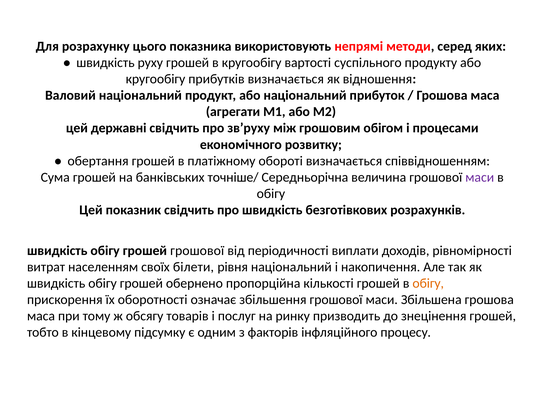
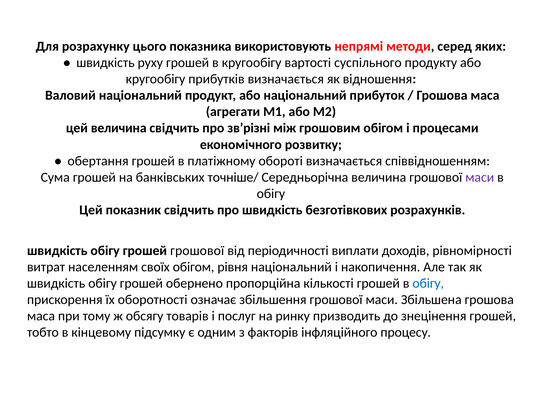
цей державні: державні -> величина
зв’руху: зв’руху -> зв’різні
своїх білети: білети -> обігом
обігу at (428, 283) colour: orange -> blue
